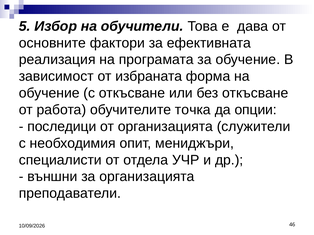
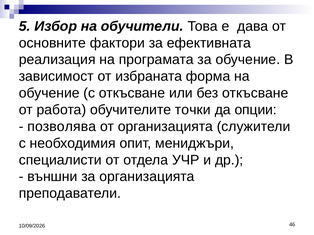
точка: точка -> точки
последици: последици -> позволява
